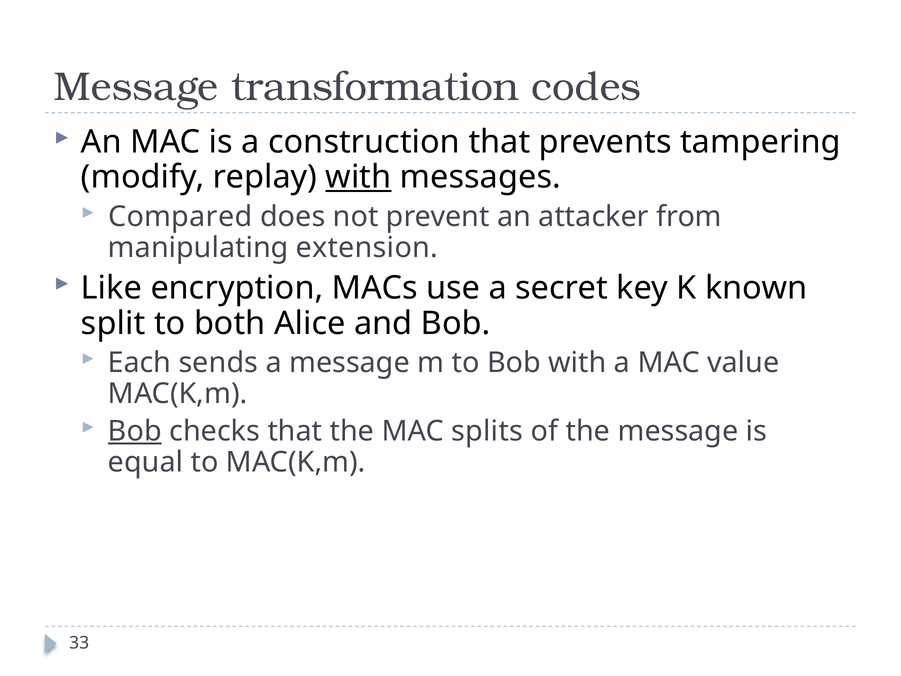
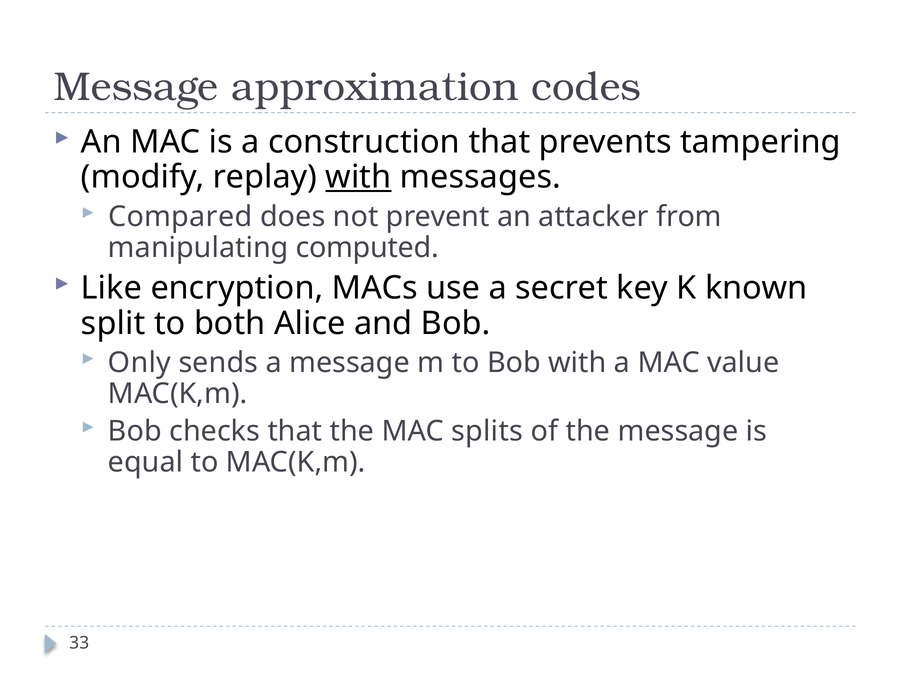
transformation: transformation -> approximation
extension: extension -> computed
Each: Each -> Only
Bob at (135, 431) underline: present -> none
